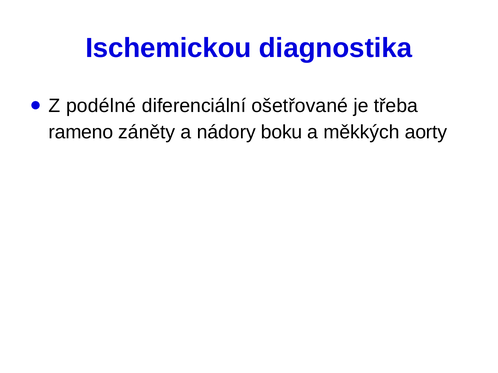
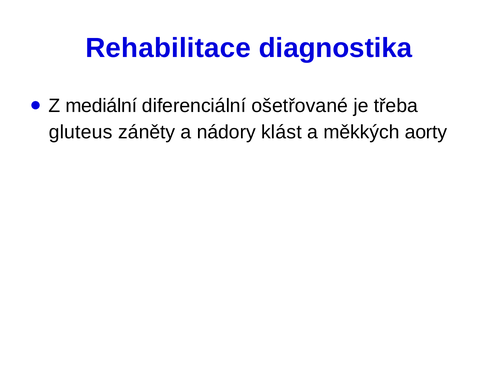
Ischemickou: Ischemickou -> Rehabilitace
podélné: podélné -> mediální
rameno: rameno -> gluteus
boku: boku -> klást
